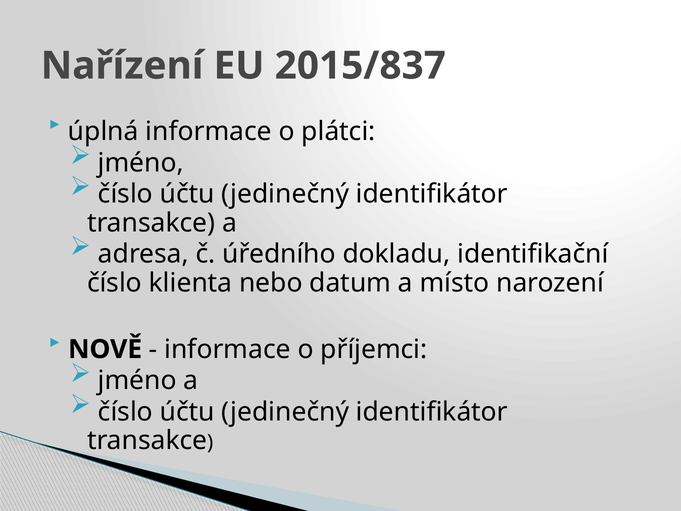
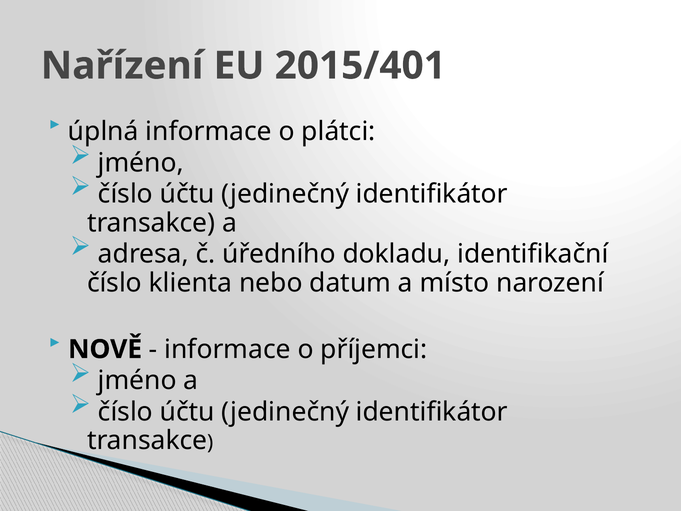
2015/837: 2015/837 -> 2015/401
